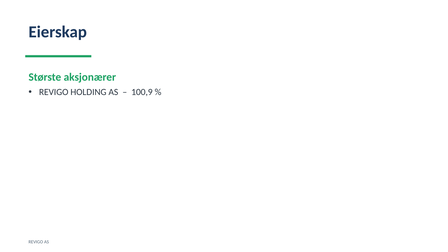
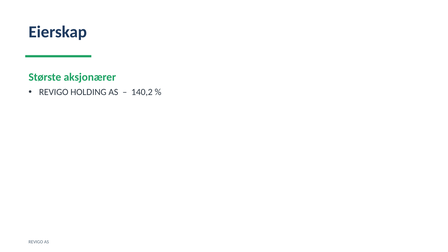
100,9: 100,9 -> 140,2
